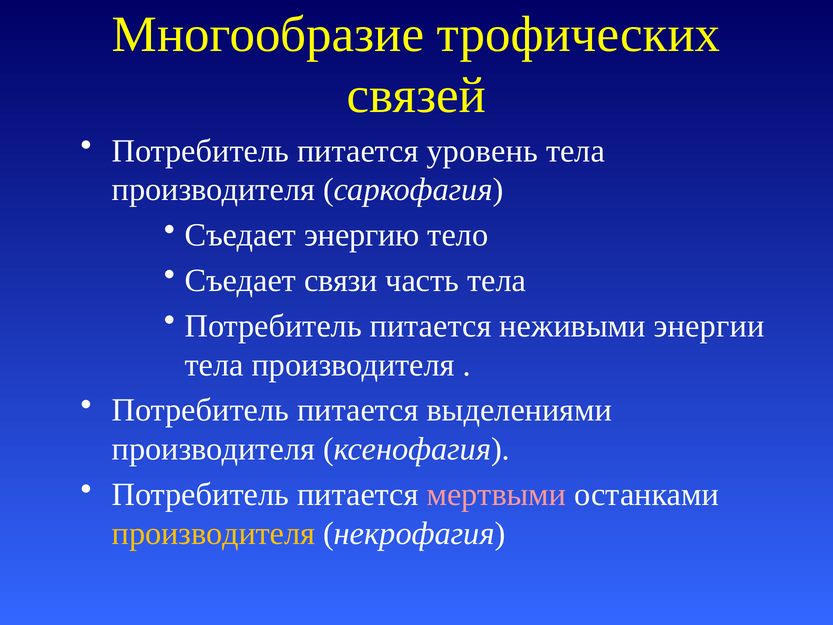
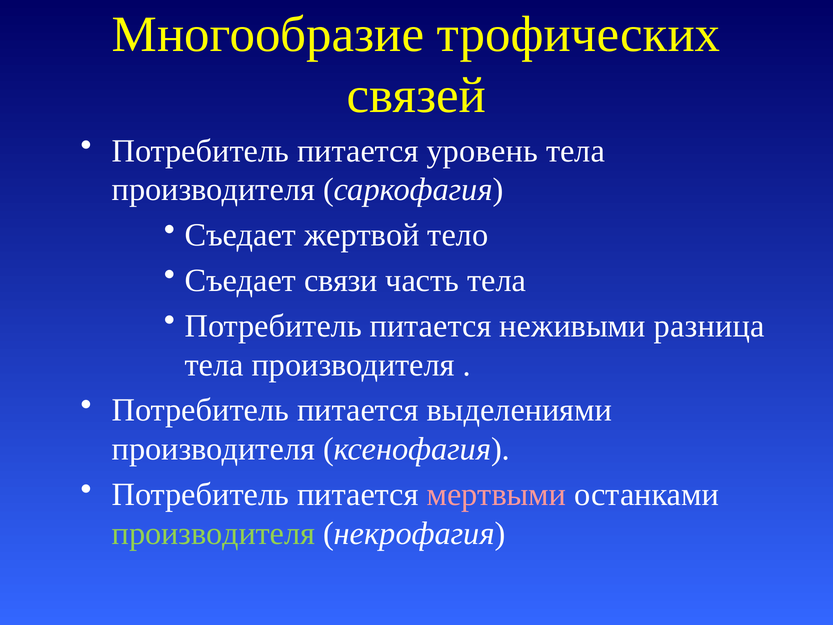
энергию: энергию -> жертвой
энергии: энергии -> разница
производителя at (213, 533) colour: yellow -> light green
